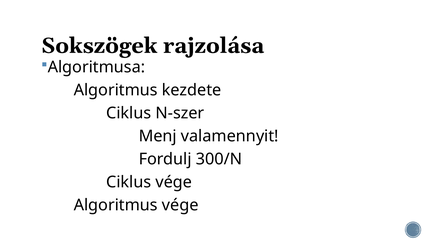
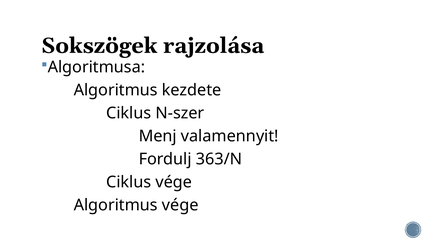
300/N: 300/N -> 363/N
